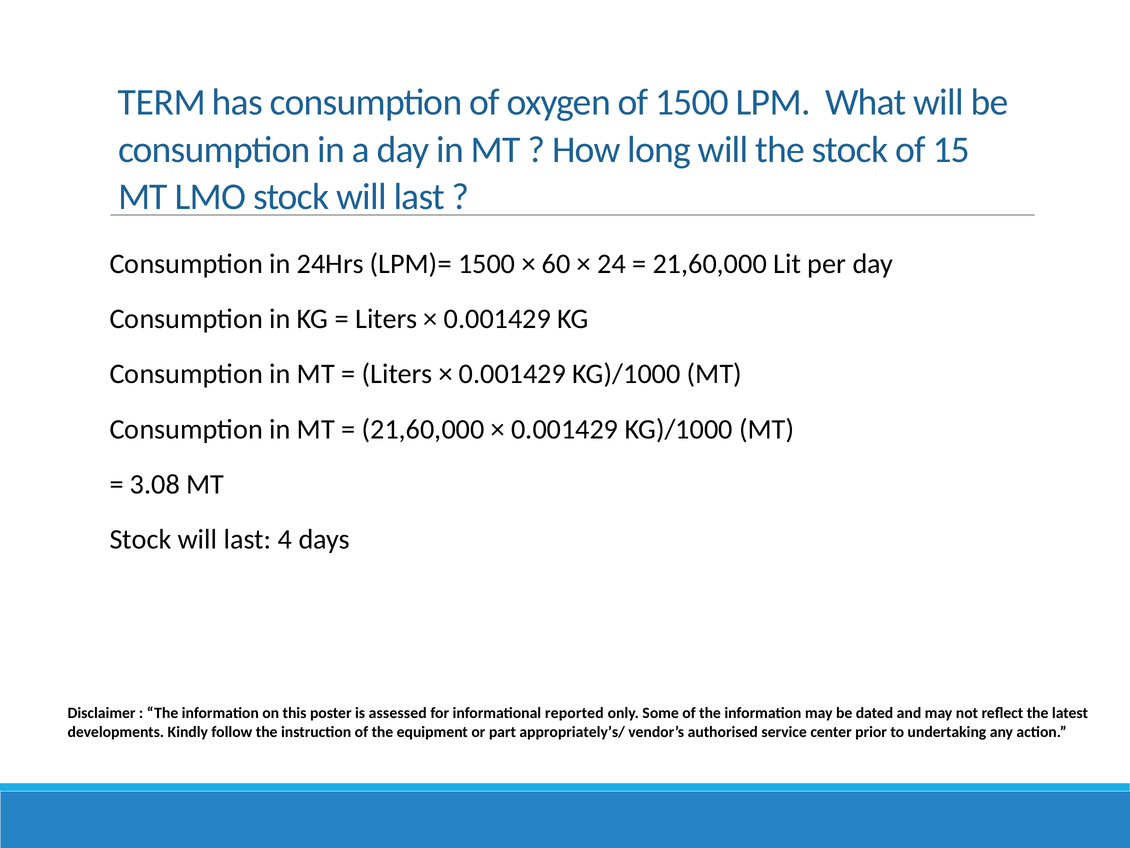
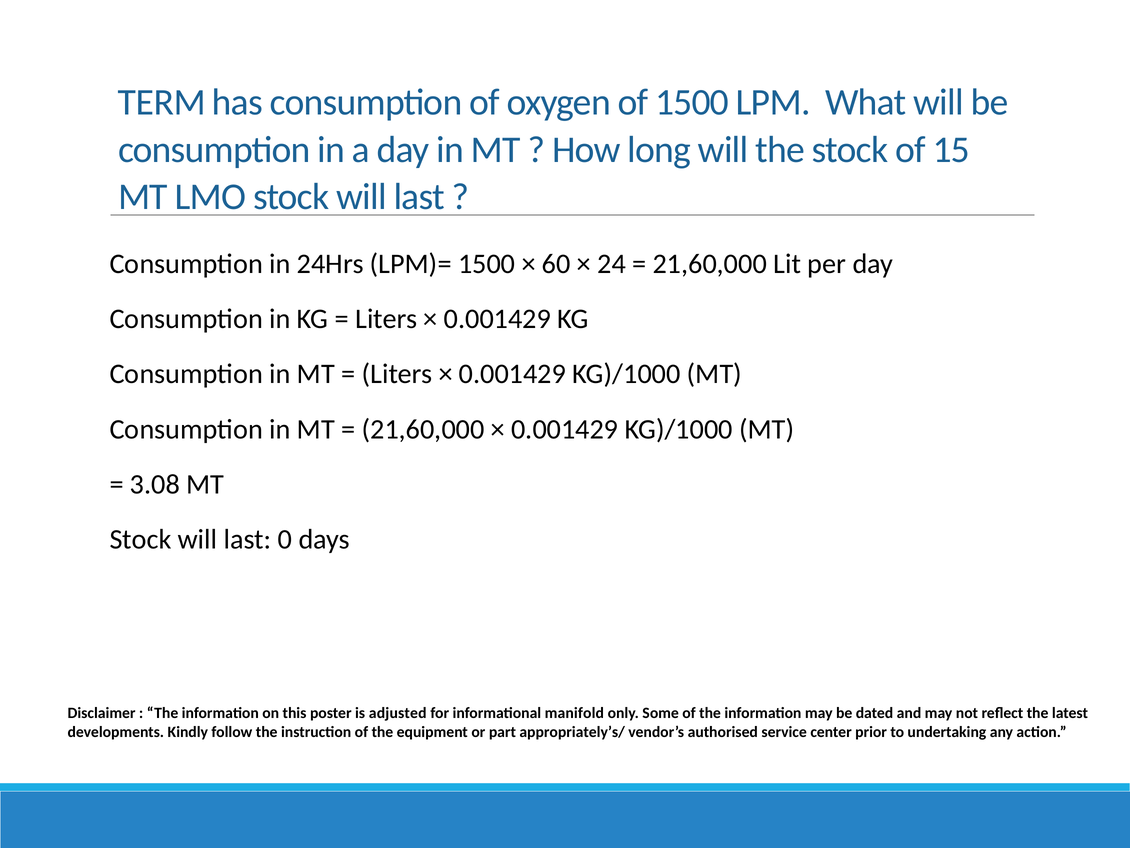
4: 4 -> 0
assessed: assessed -> adjusted
reported: reported -> manifold
